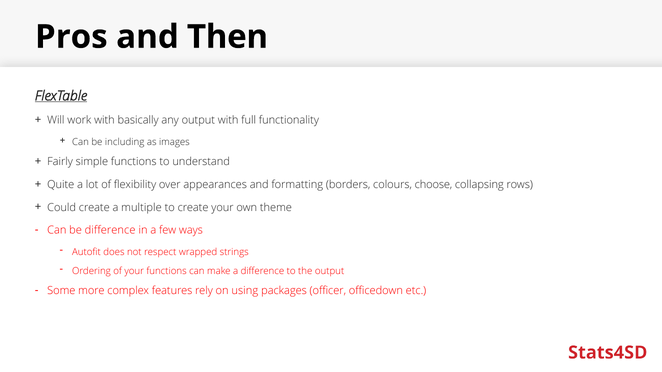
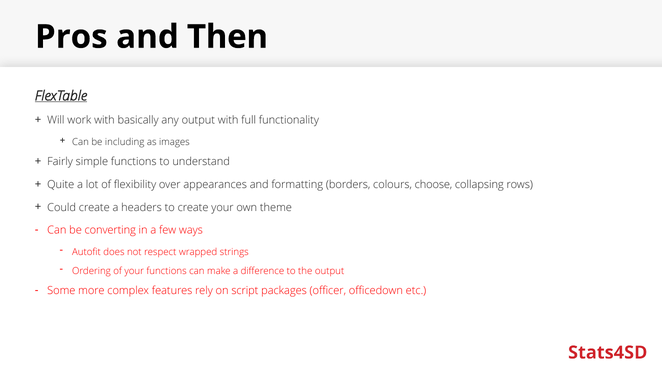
multiple: multiple -> headers
be difference: difference -> converting
using: using -> script
